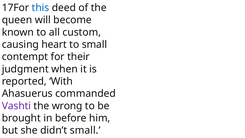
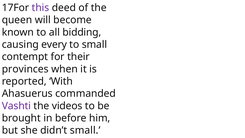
this colour: blue -> purple
custom: custom -> bidding
heart: heart -> every
judgment: judgment -> provinces
wrong: wrong -> videos
